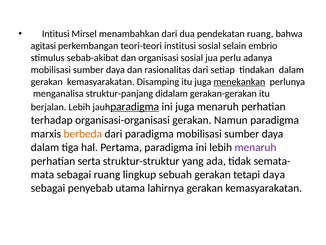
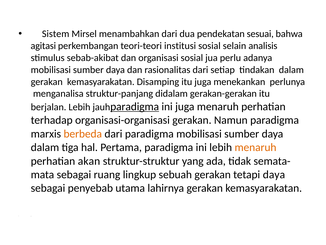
Intitusi: Intitusi -> Sistem
pendekatan ruang: ruang -> sesuai
embrio: embrio -> analisis
menekankan underline: present -> none
menaruh at (255, 147) colour: purple -> orange
serta: serta -> akan
